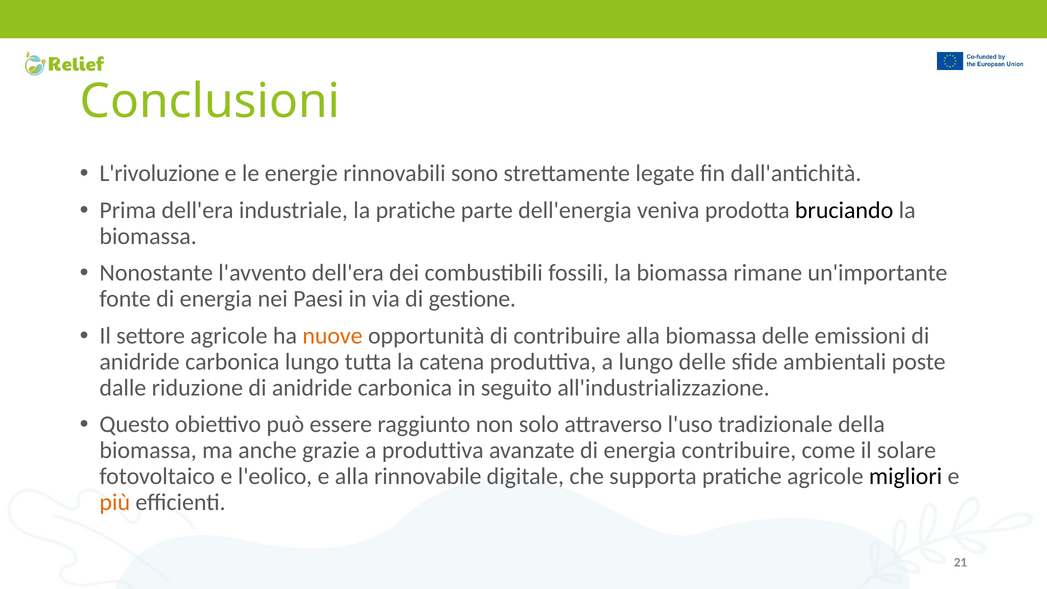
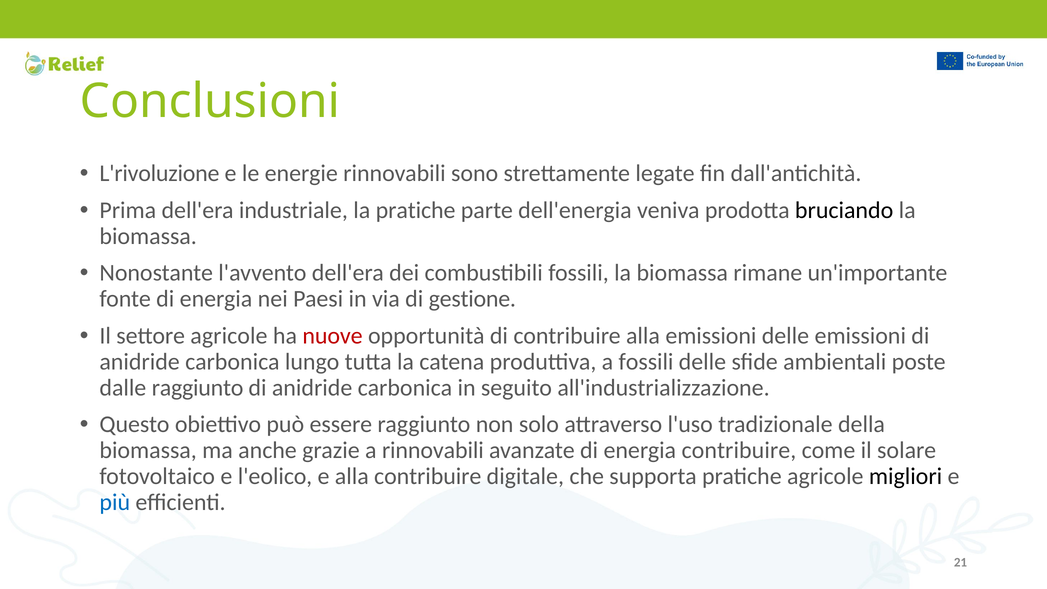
nuove colour: orange -> red
alla biomassa: biomassa -> emissioni
a lungo: lungo -> fossili
dalle riduzione: riduzione -> raggiunto
a produttiva: produttiva -> rinnovabili
alla rinnovabile: rinnovabile -> contribuire
più colour: orange -> blue
